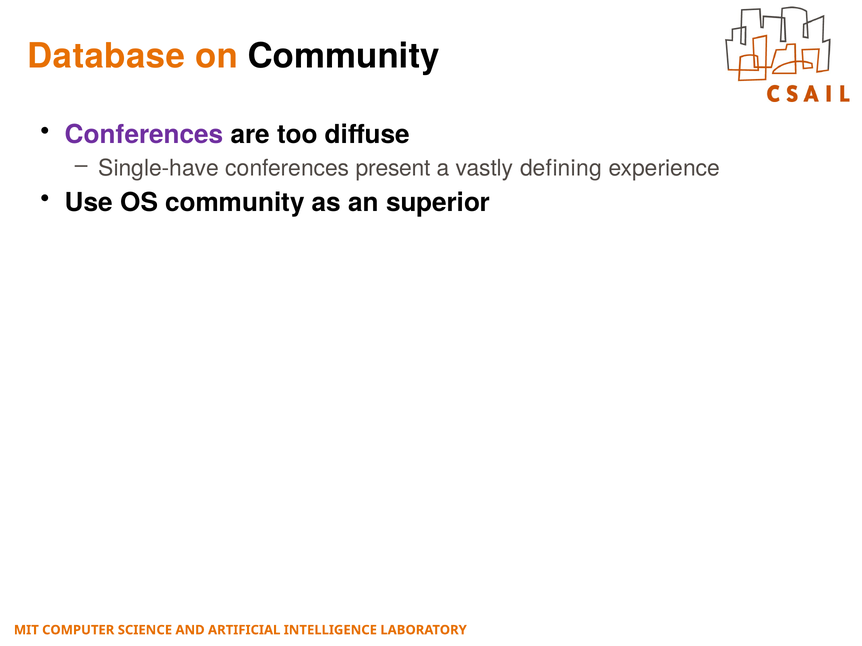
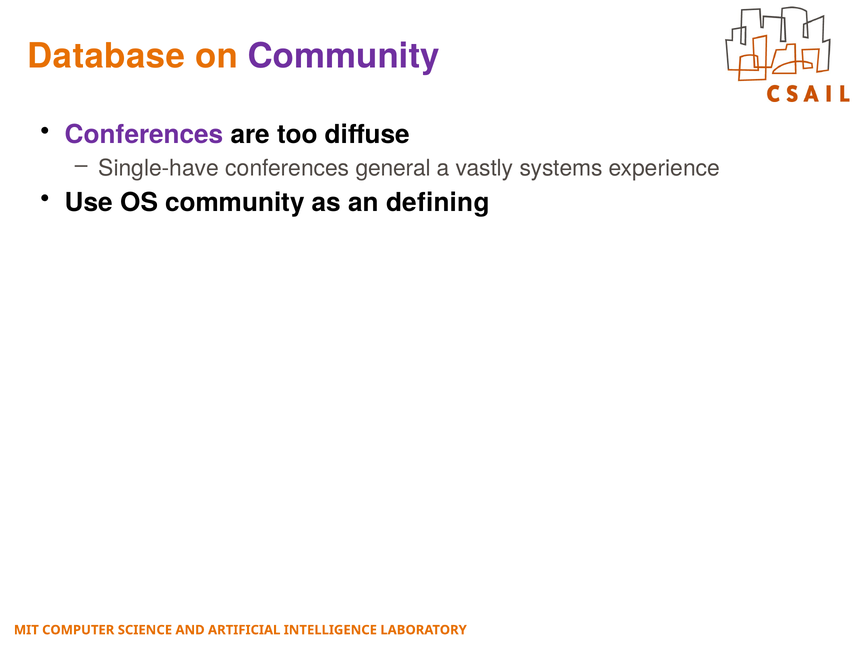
Community at (344, 56) colour: black -> purple
present: present -> general
defining: defining -> systems
superior: superior -> defining
